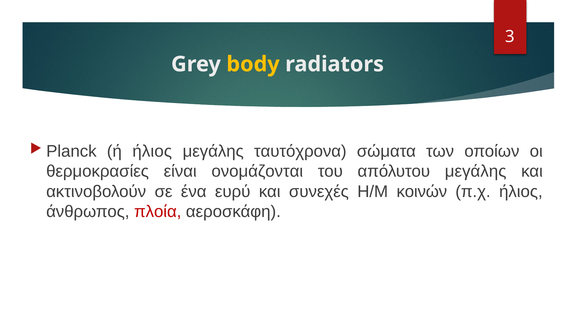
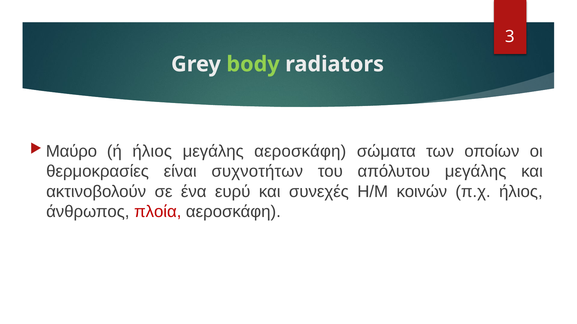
body colour: yellow -> light green
Planck: Planck -> Μαύρο
μεγάλης ταυτόχρονα: ταυτόχρονα -> αεροσκάφη
ονομάζονται: ονομάζονται -> συχνοτήτων
